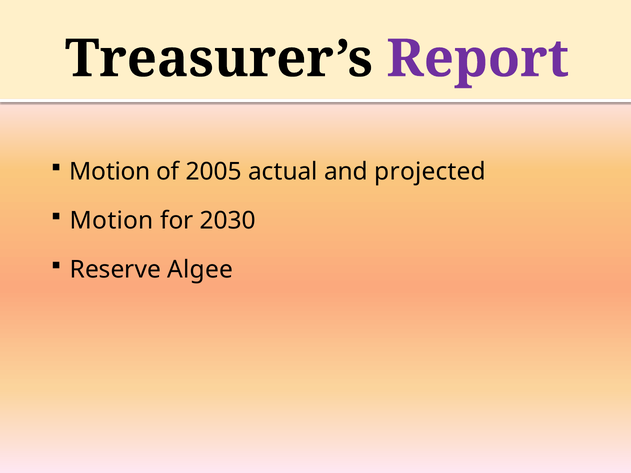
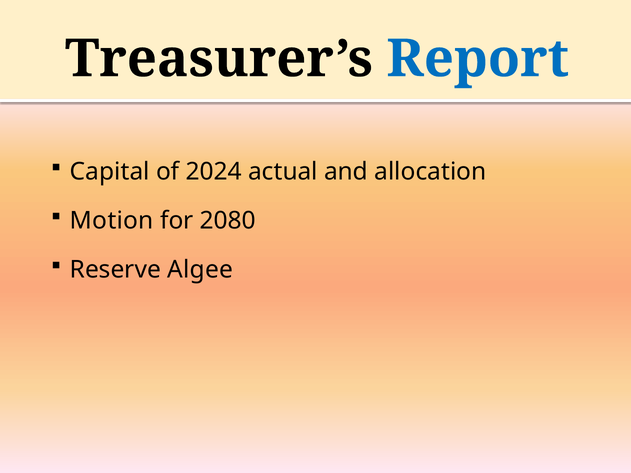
Report colour: purple -> blue
Motion at (110, 172): Motion -> Capital
2005: 2005 -> 2024
projected: projected -> allocation
2030: 2030 -> 2080
